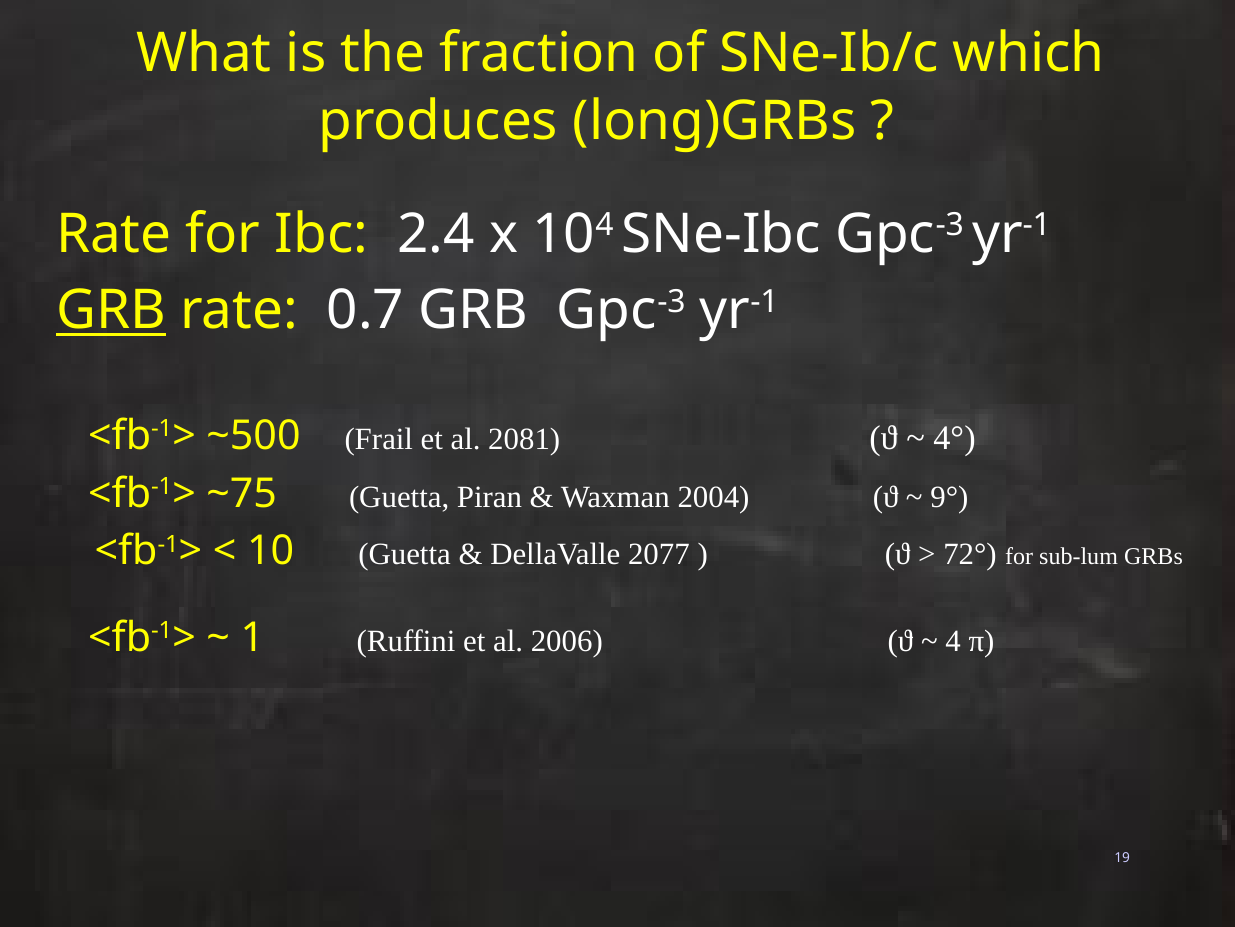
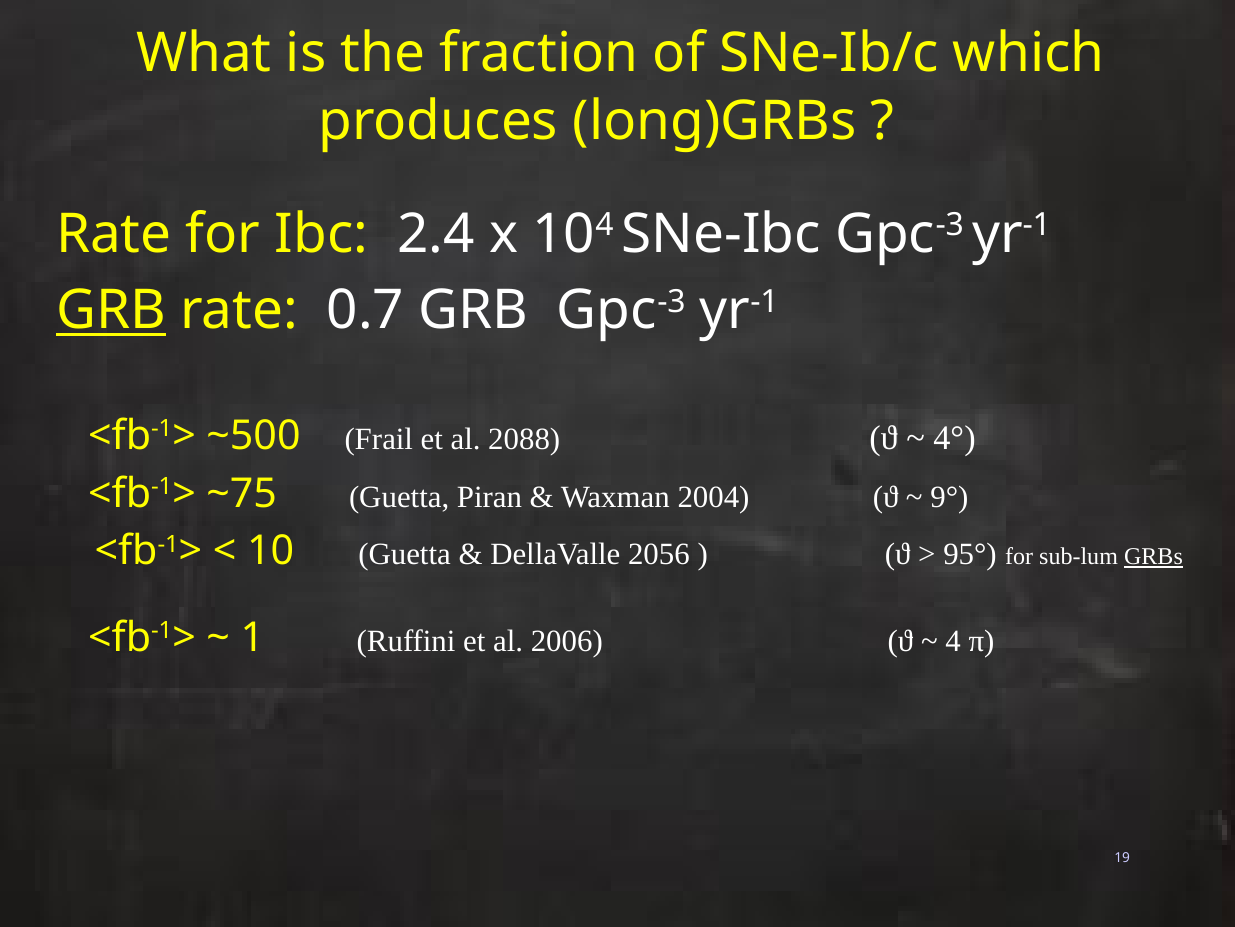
2081: 2081 -> 2088
2077: 2077 -> 2056
72°: 72° -> 95°
GRBs underline: none -> present
